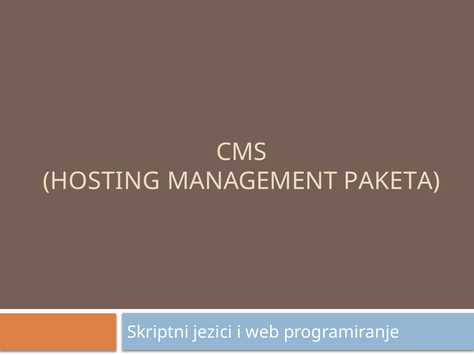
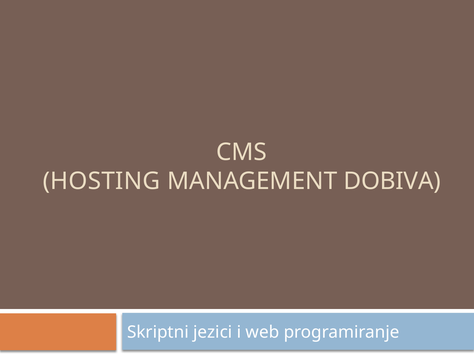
PAKETA: PAKETA -> DOBIVA
